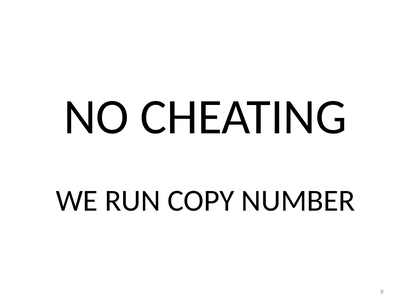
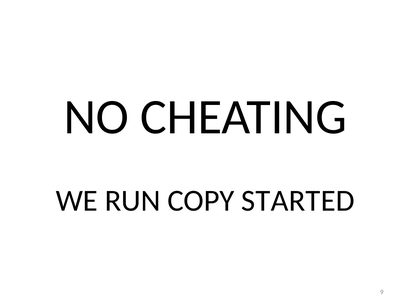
NUMBER: NUMBER -> STARTED
